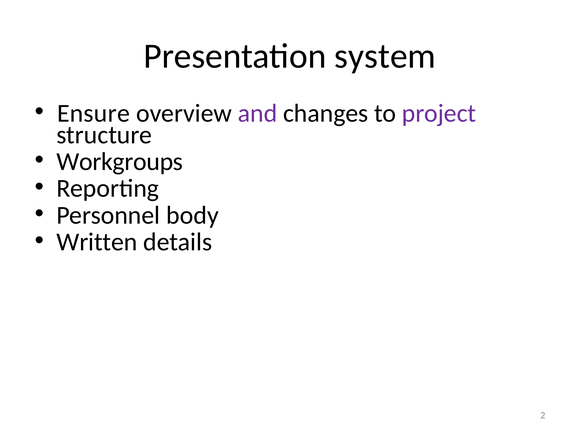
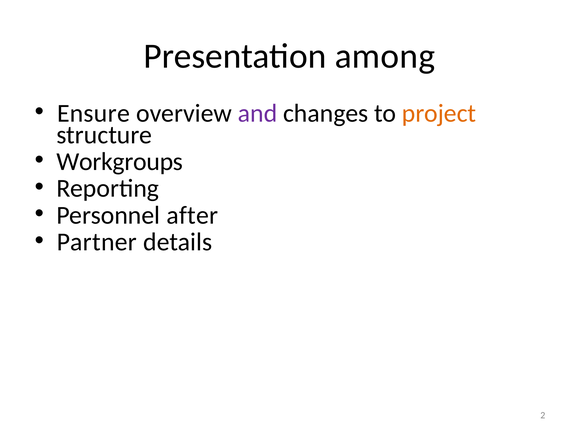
system: system -> among
project colour: purple -> orange
body: body -> after
Written: Written -> Partner
